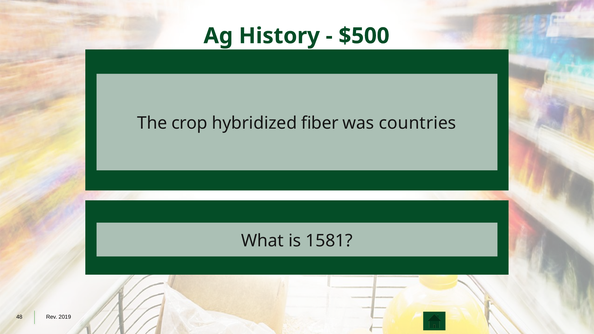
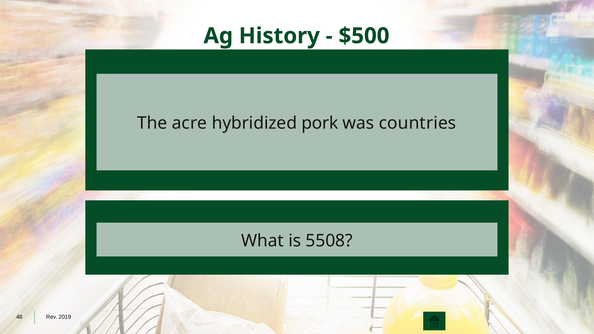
crop: crop -> acre
fiber: fiber -> pork
1581: 1581 -> 5508
